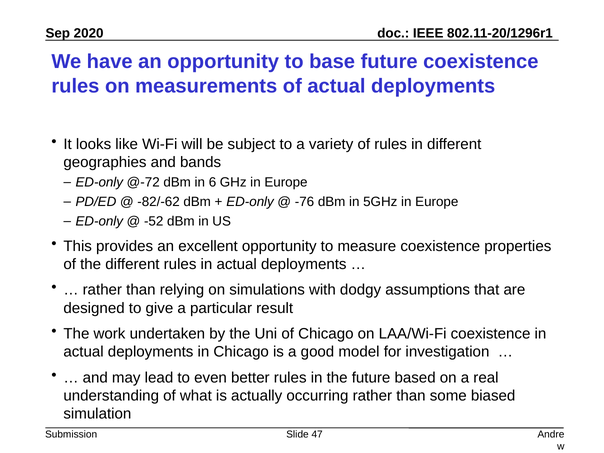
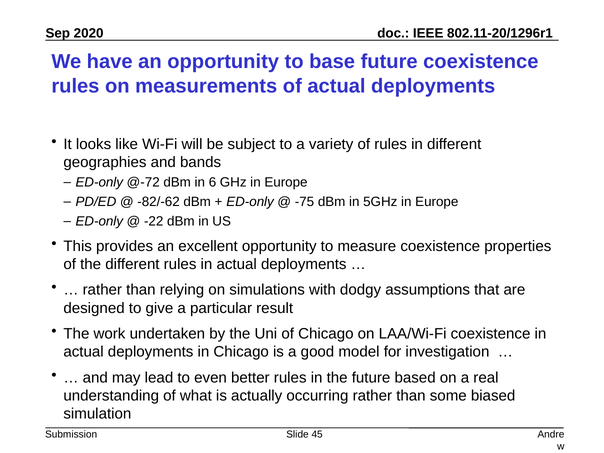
-76: -76 -> -75
-52: -52 -> -22
47: 47 -> 45
